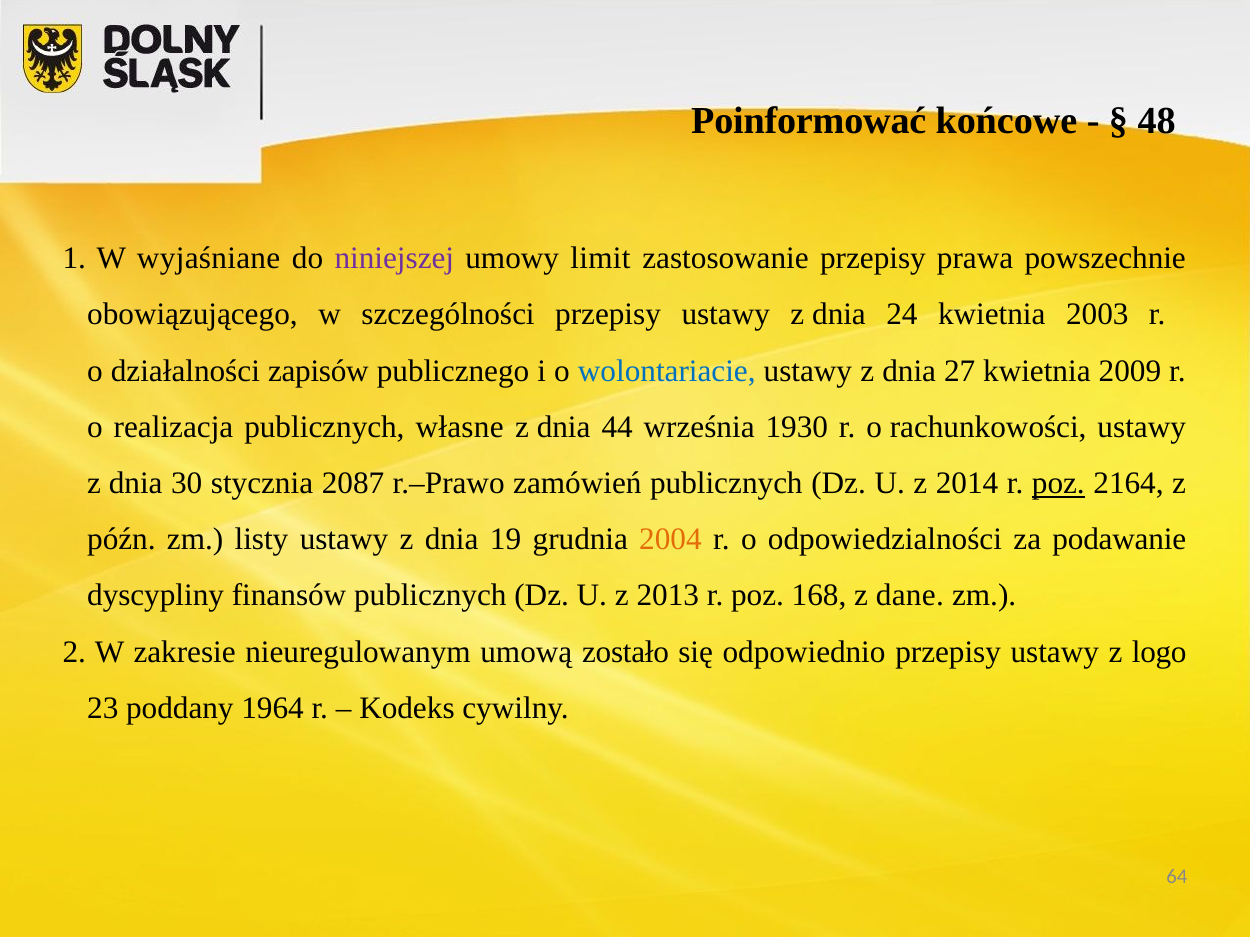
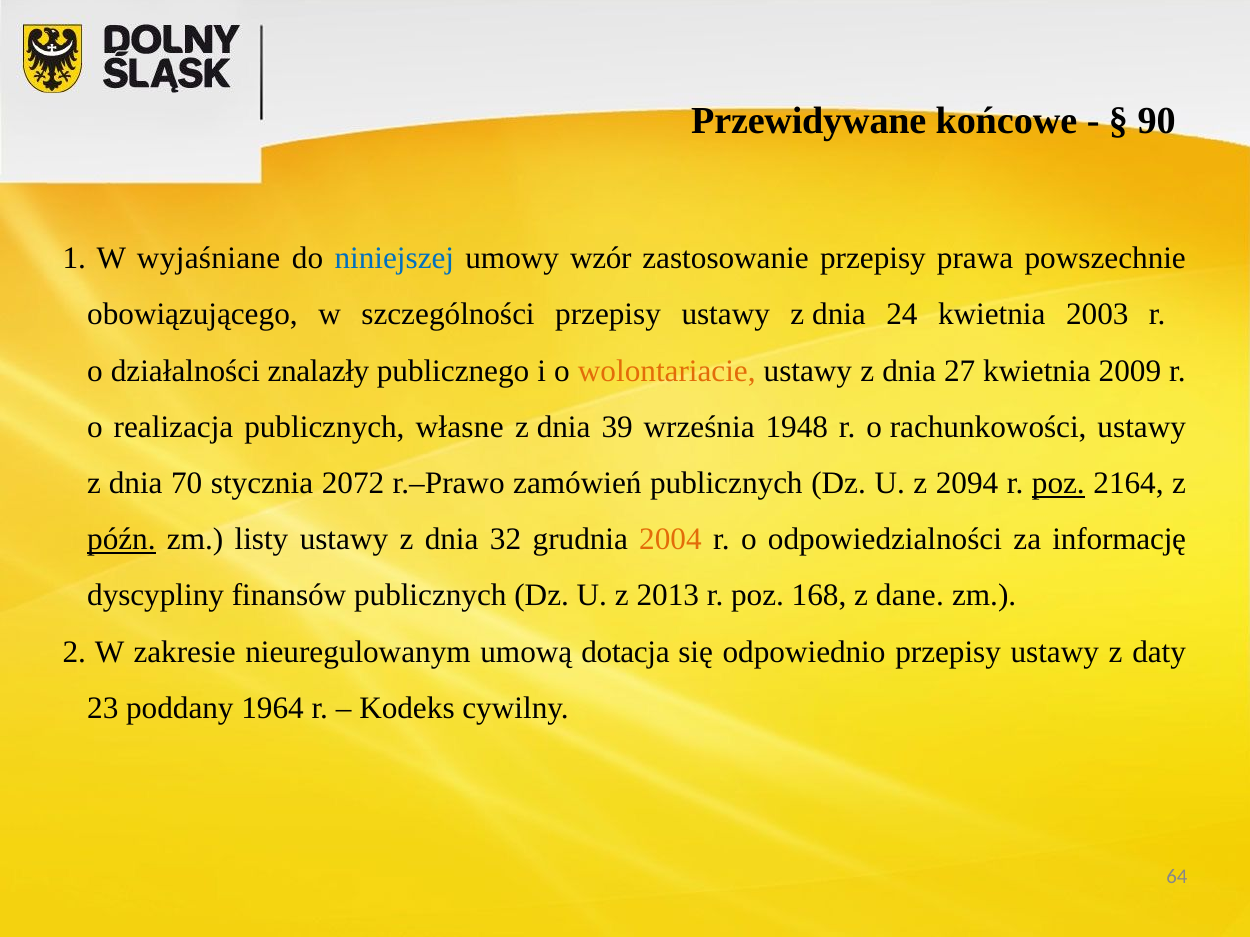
Poinformować: Poinformować -> Przewidywane
48: 48 -> 90
niniejszej colour: purple -> blue
limit: limit -> wzór
zapisów: zapisów -> znalazły
wolontariacie colour: blue -> orange
44: 44 -> 39
1930: 1930 -> 1948
30: 30 -> 70
2087: 2087 -> 2072
2014: 2014 -> 2094
późn underline: none -> present
19: 19 -> 32
podawanie: podawanie -> informację
zostało: zostało -> dotacja
logo: logo -> daty
